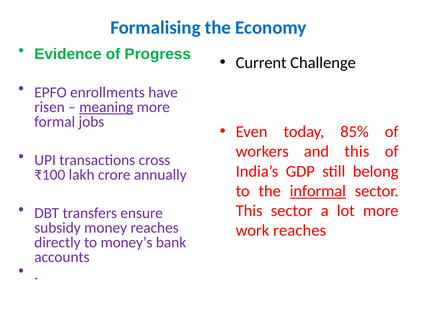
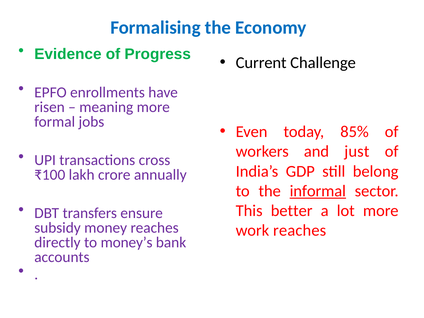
meaning underline: present -> none
and this: this -> just
This sector: sector -> better
